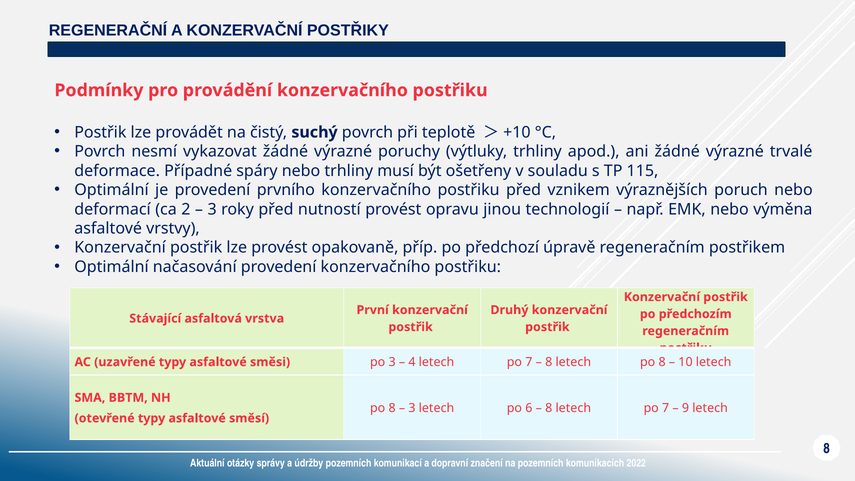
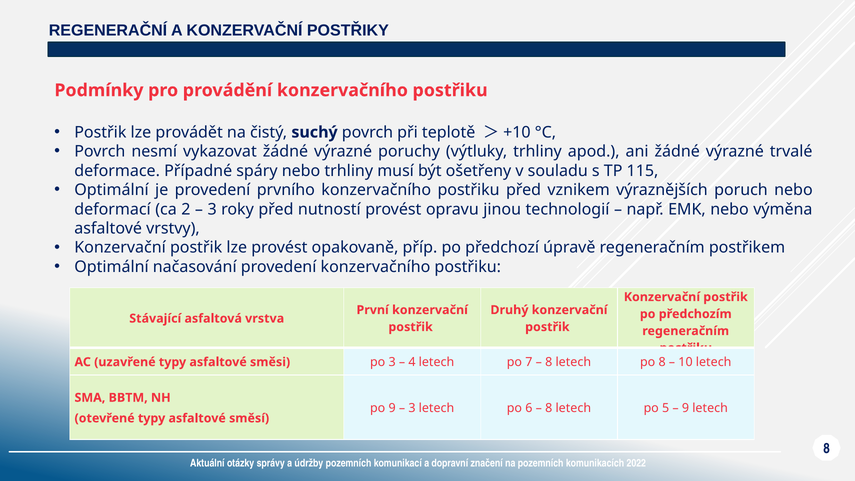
8 at (392, 408): 8 -> 9
8 letech po 7: 7 -> 5
